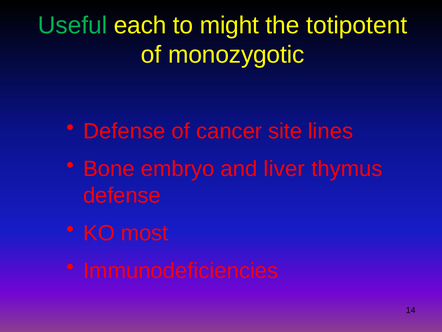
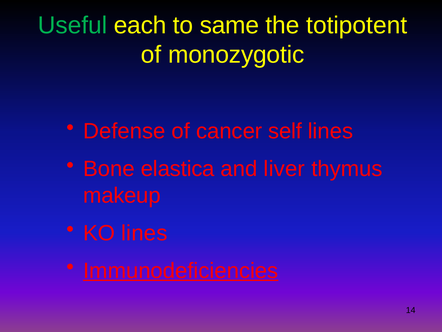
might: might -> same
site: site -> self
embryo: embryo -> elastica
defense at (122, 195): defense -> makeup
KO most: most -> lines
Immunodeficiencies underline: none -> present
